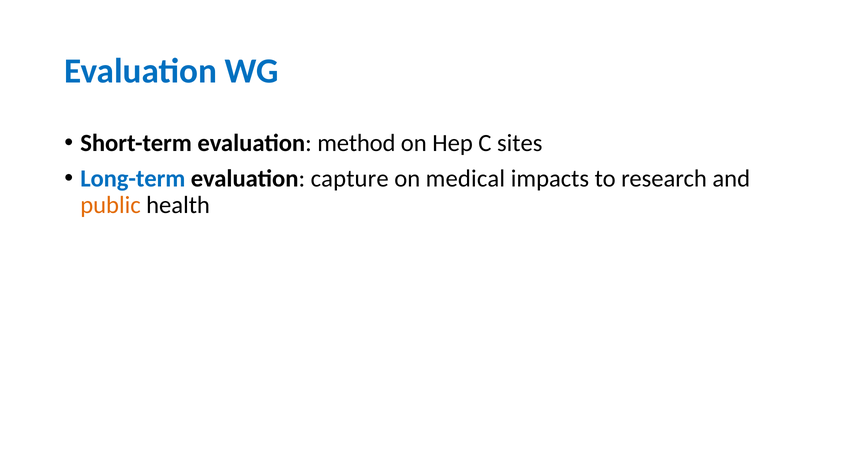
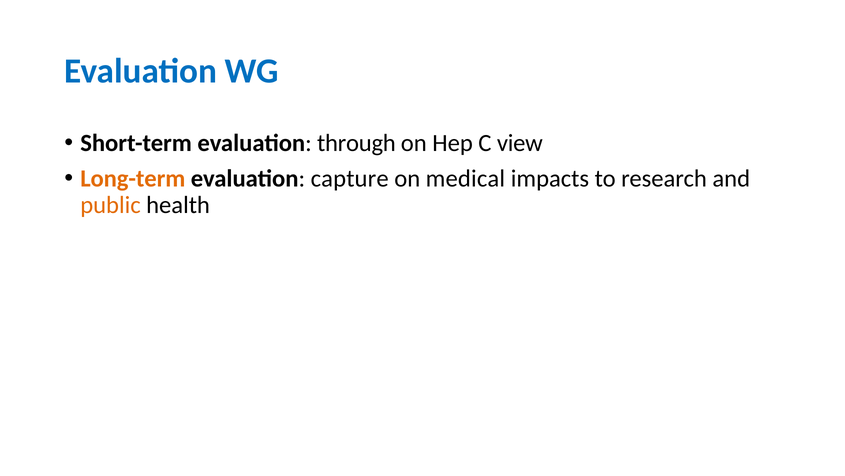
method: method -> through
sites: sites -> view
Long-term colour: blue -> orange
